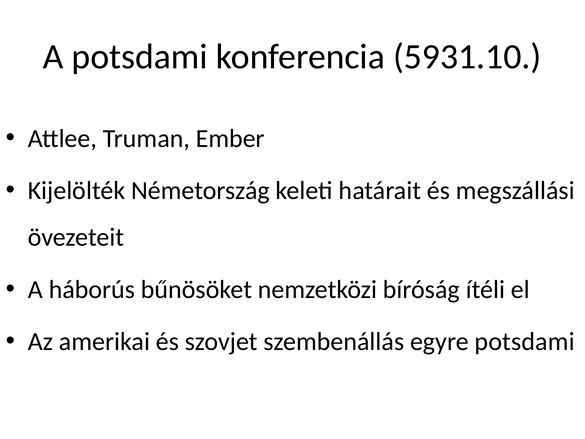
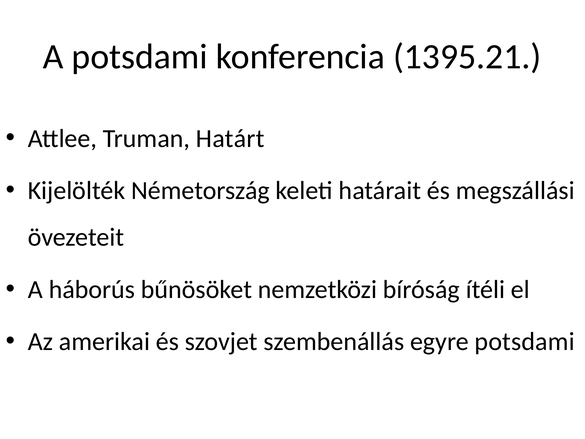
5931.10: 5931.10 -> 1395.21
Ember: Ember -> Határt
